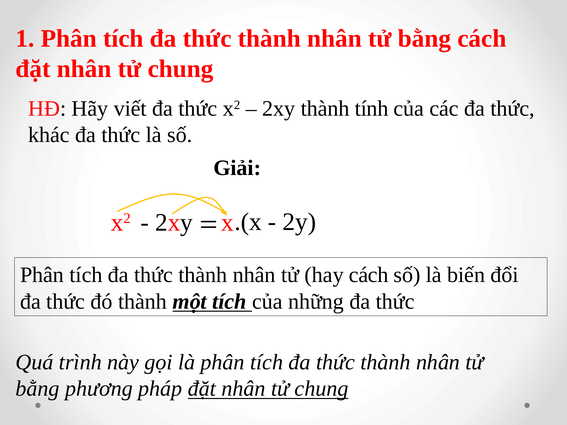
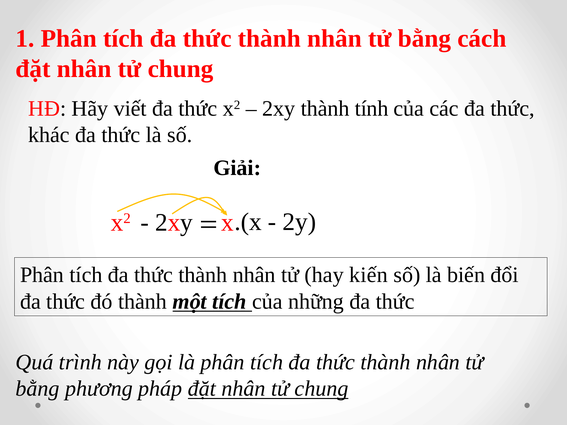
hay cách: cách -> kiến
